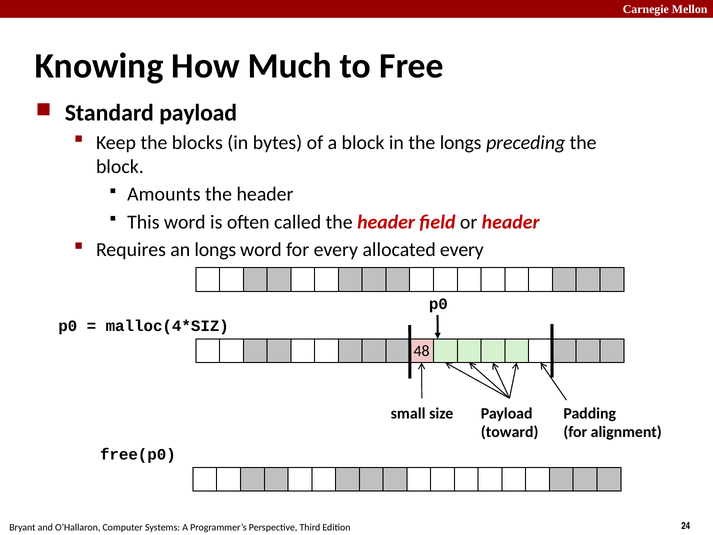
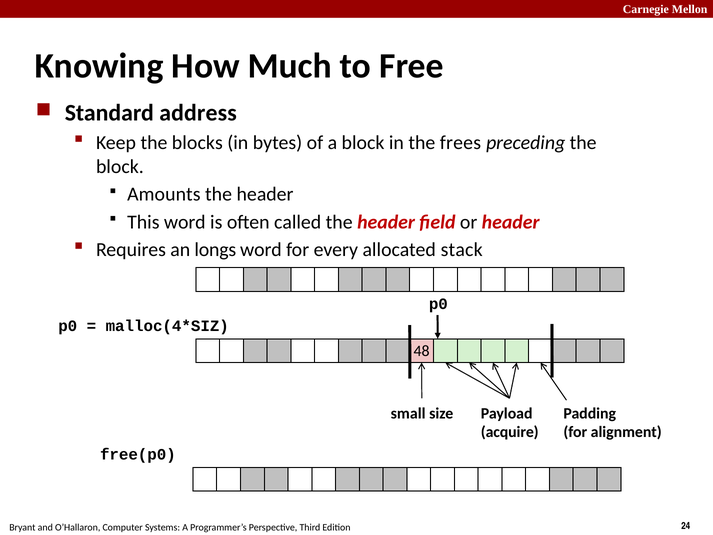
Standard payload: payload -> address
the longs: longs -> frees
allocated every: every -> stack
toward: toward -> acquire
